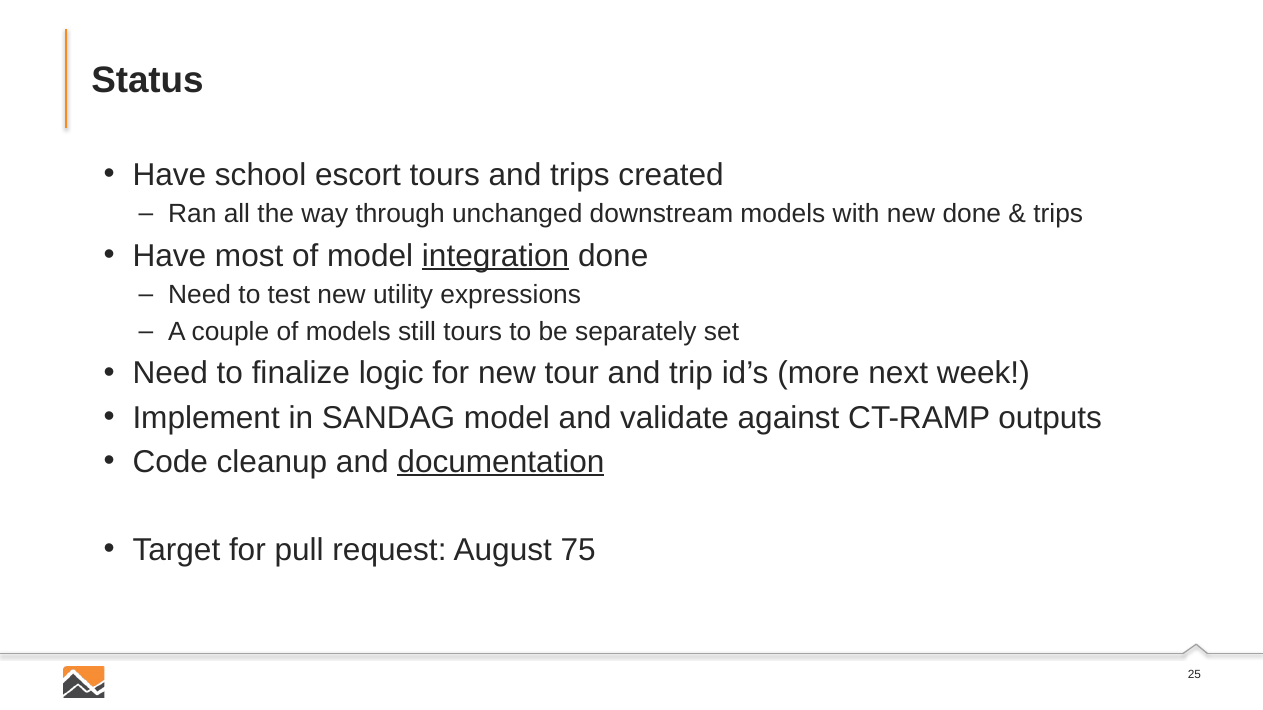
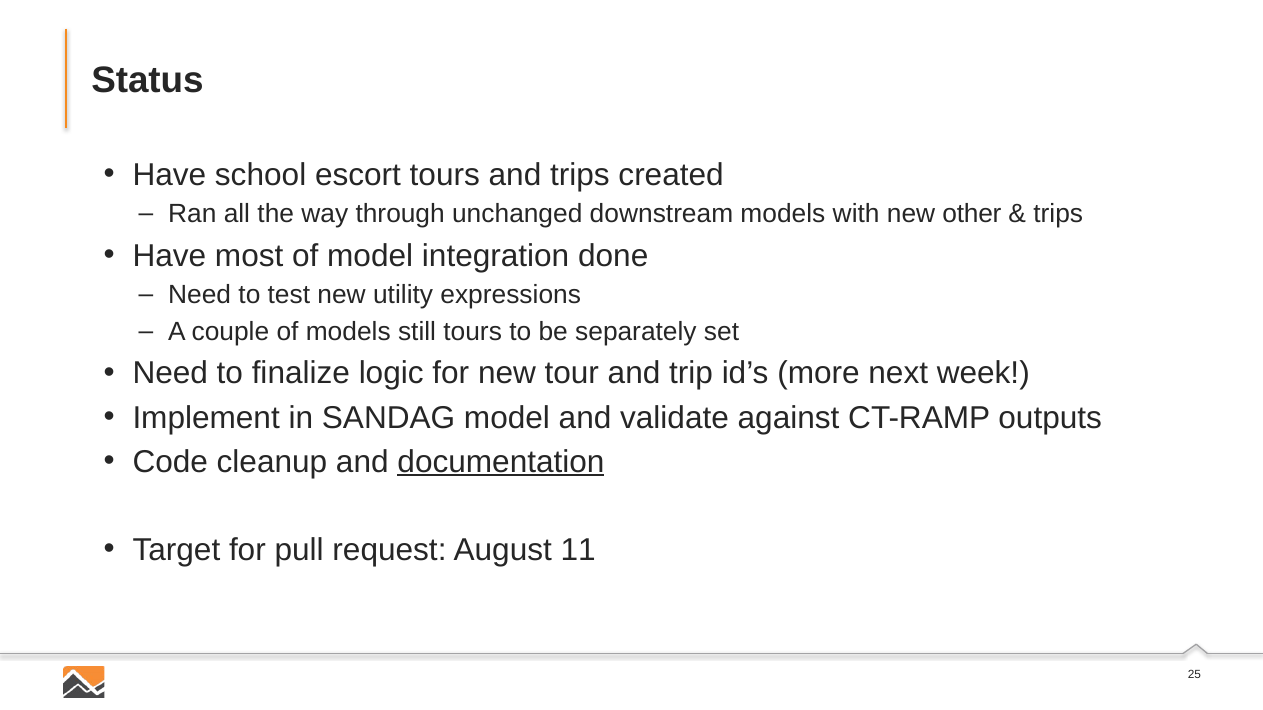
new done: done -> other
integration underline: present -> none
75: 75 -> 11
